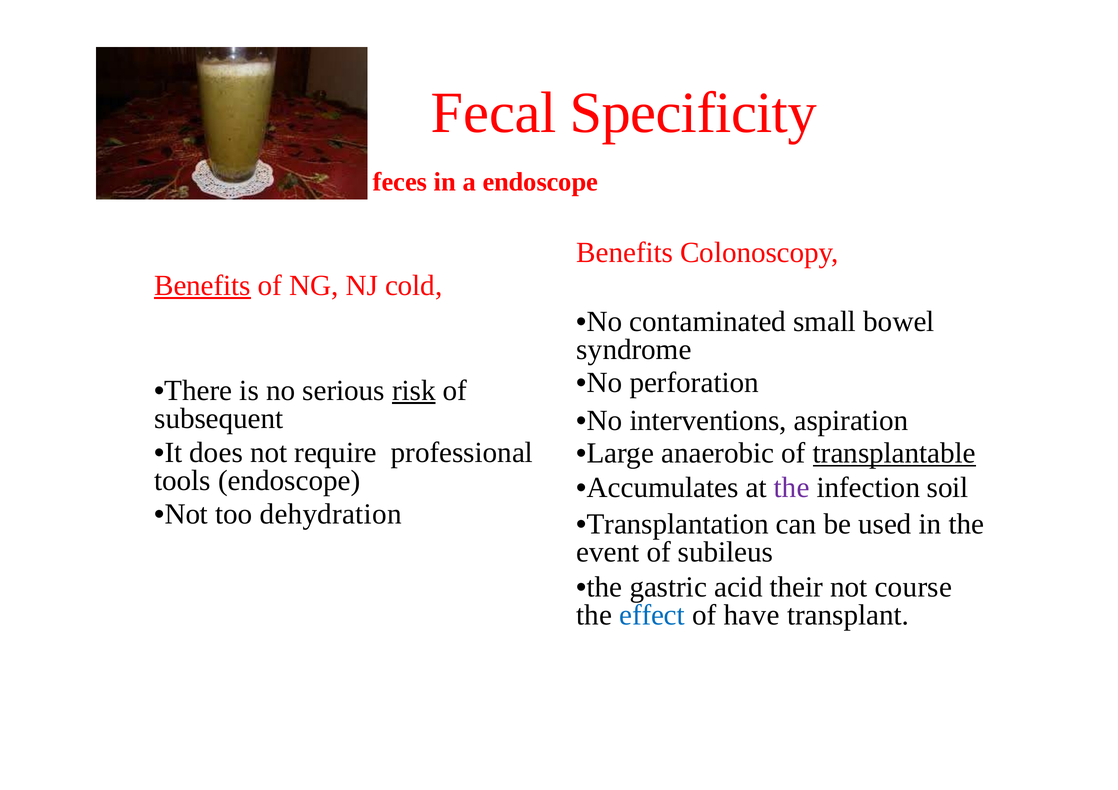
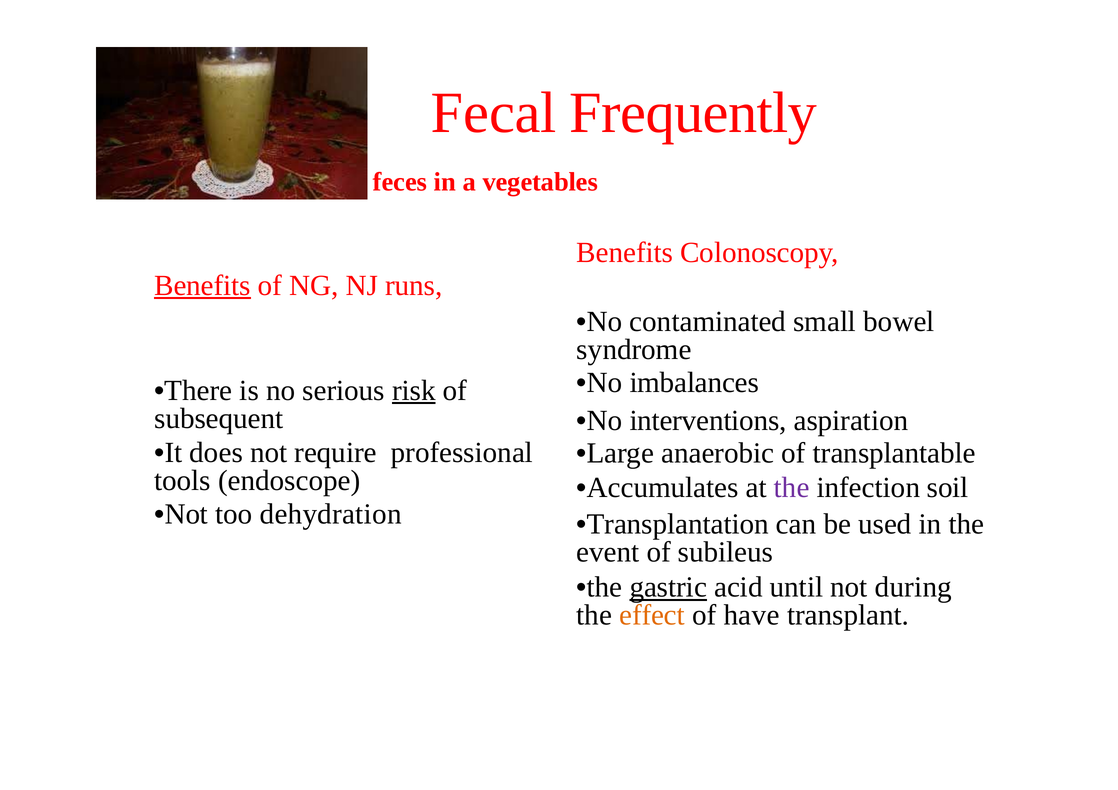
Specificity: Specificity -> Frequently
a endoscope: endoscope -> vegetables
cold: cold -> runs
perforation: perforation -> imbalances
transplantable underline: present -> none
gastric underline: none -> present
their: their -> until
course: course -> during
effect colour: blue -> orange
